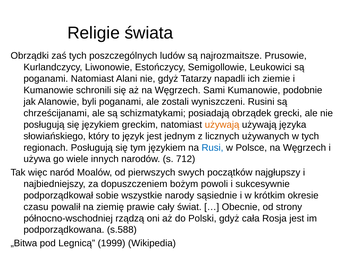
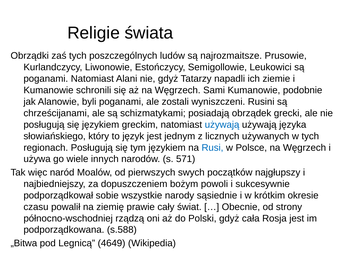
używają at (222, 125) colour: orange -> blue
712: 712 -> 571
1999: 1999 -> 4649
